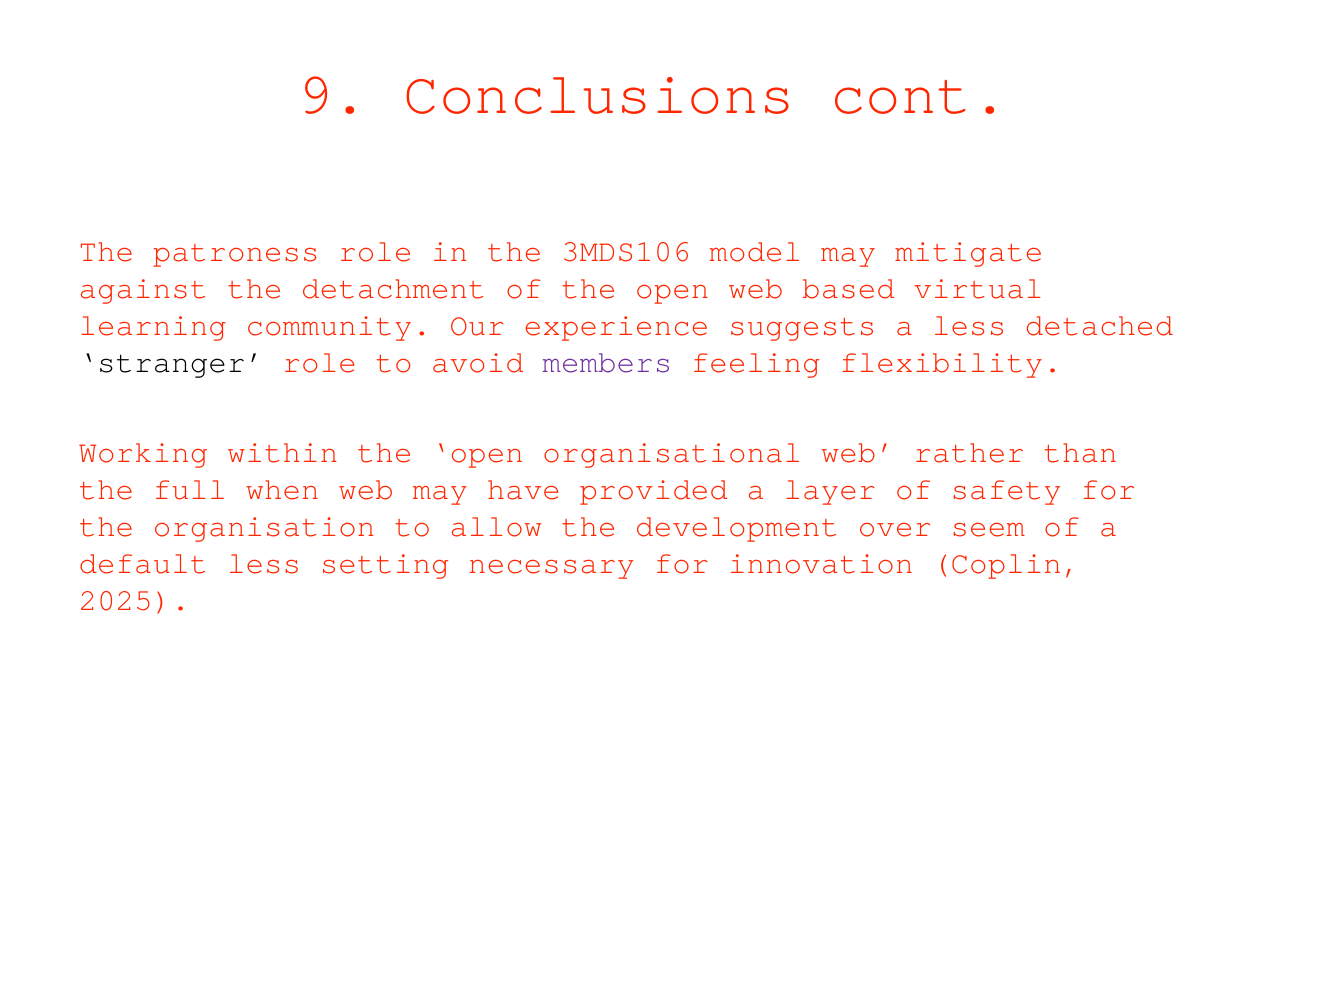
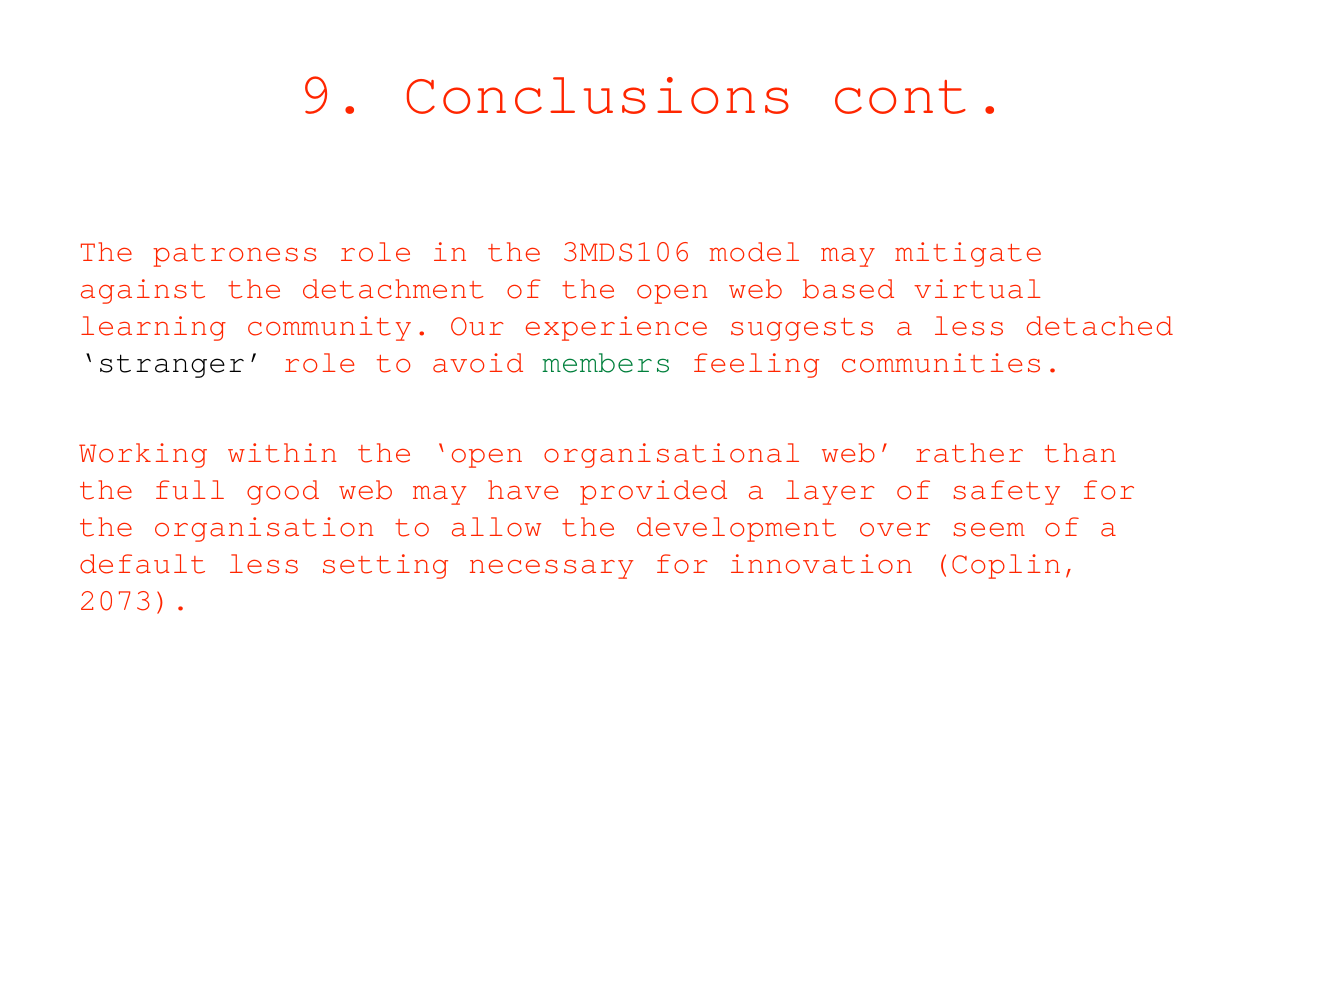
members colour: purple -> green
flexibility: flexibility -> communities
when: when -> good
2025: 2025 -> 2073
